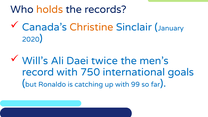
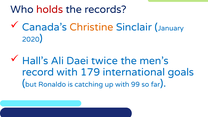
holds colour: orange -> red
Will’s: Will’s -> Hall’s
750: 750 -> 179
